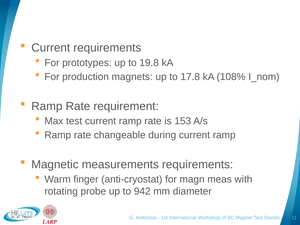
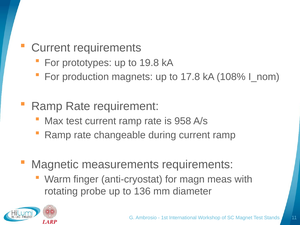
153: 153 -> 958
942: 942 -> 136
